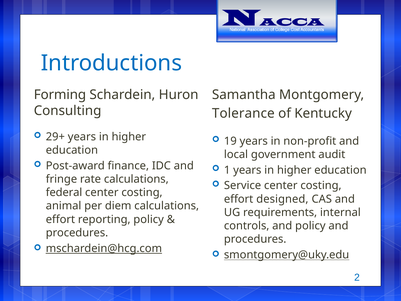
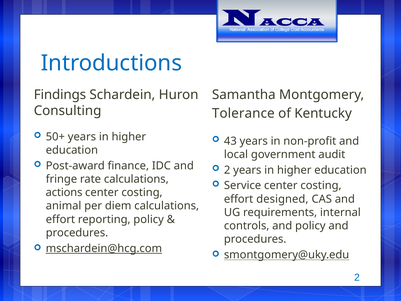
Forming: Forming -> Findings
29+: 29+ -> 50+
19: 19 -> 43
1 at (227, 170): 1 -> 2
federal: federal -> actions
